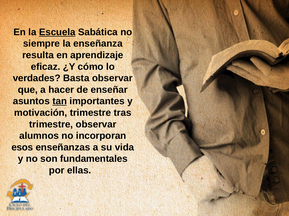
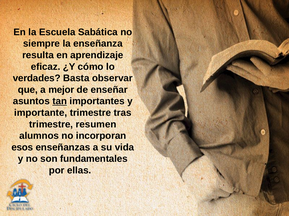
Escuela underline: present -> none
hacer: hacer -> mejor
motivación: motivación -> importante
trimestre observar: observar -> resumen
